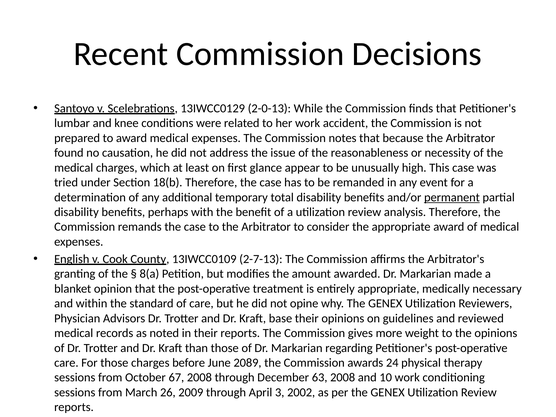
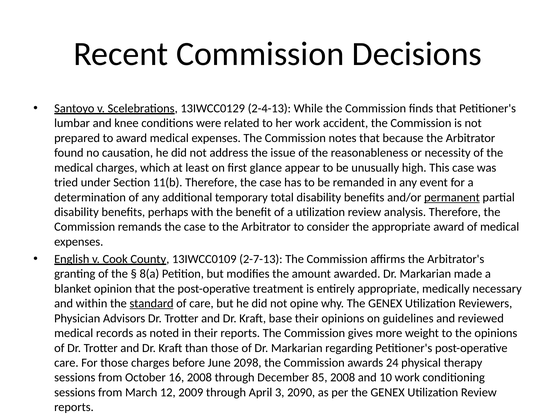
2-0-13: 2-0-13 -> 2-4-13
18(b: 18(b -> 11(b
standard underline: none -> present
2089: 2089 -> 2098
67: 67 -> 16
63: 63 -> 85
26: 26 -> 12
2002: 2002 -> 2090
